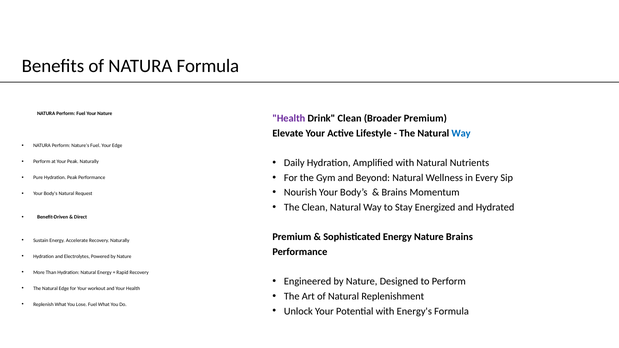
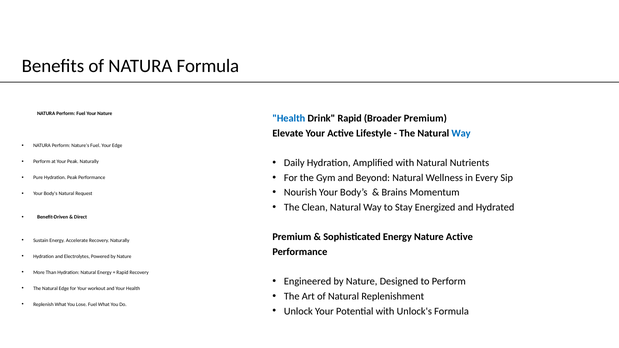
Health at (289, 118) colour: purple -> blue
Drink Clean: Clean -> Rapid
Nature Brains: Brains -> Active
Energy's: Energy's -> Unlock's
